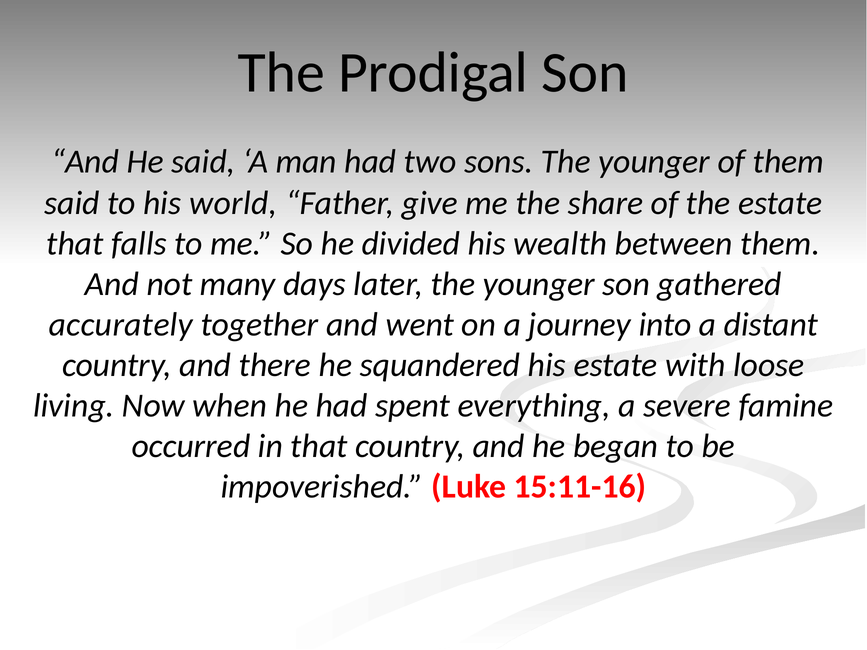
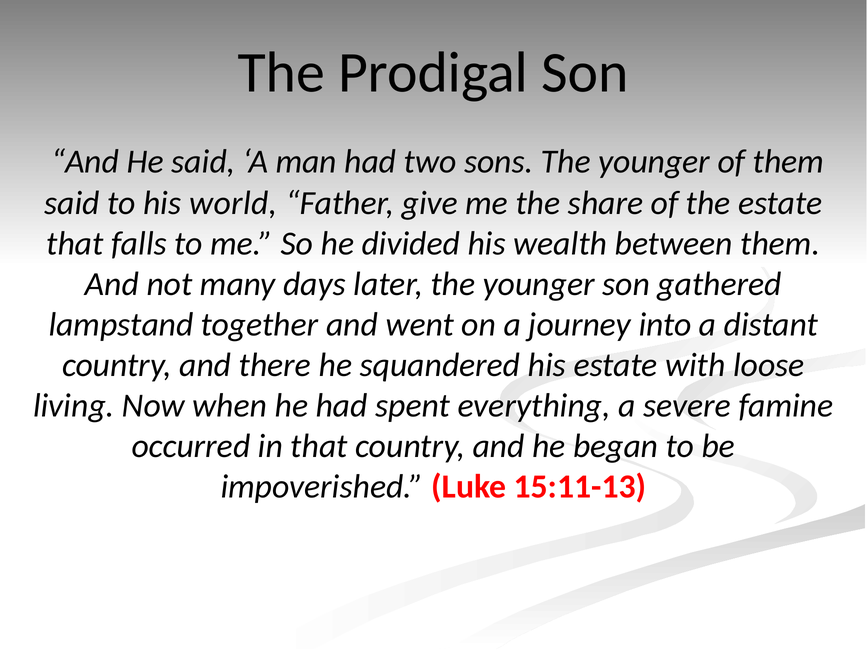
accurately: accurately -> lampstand
15:11-16: 15:11-16 -> 15:11-13
